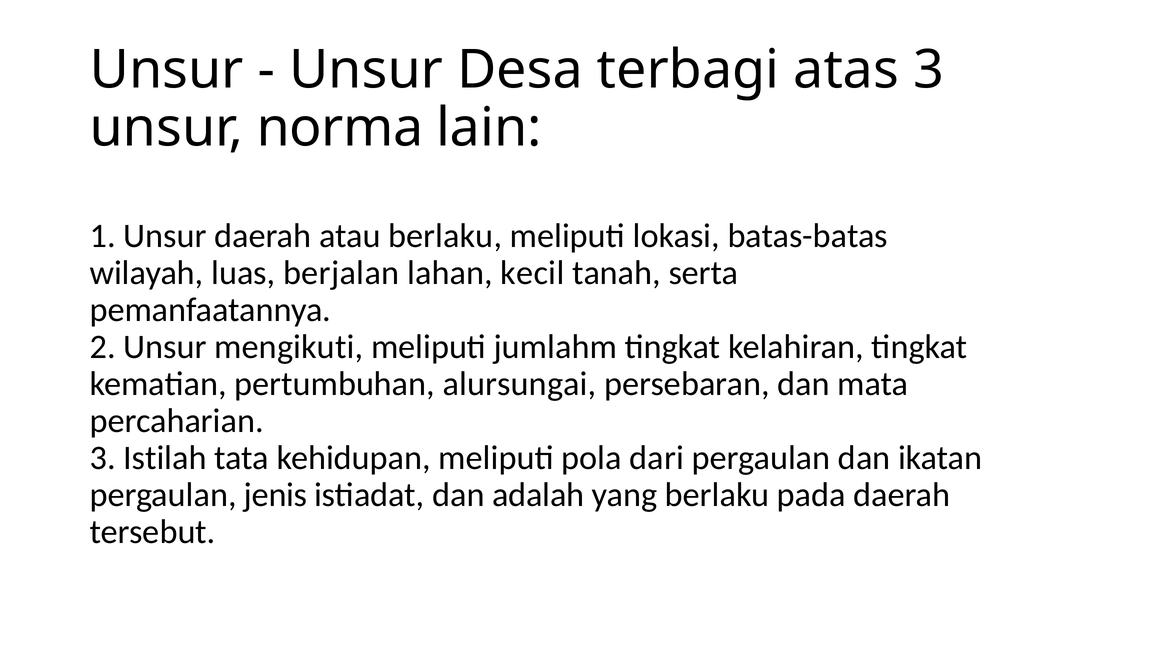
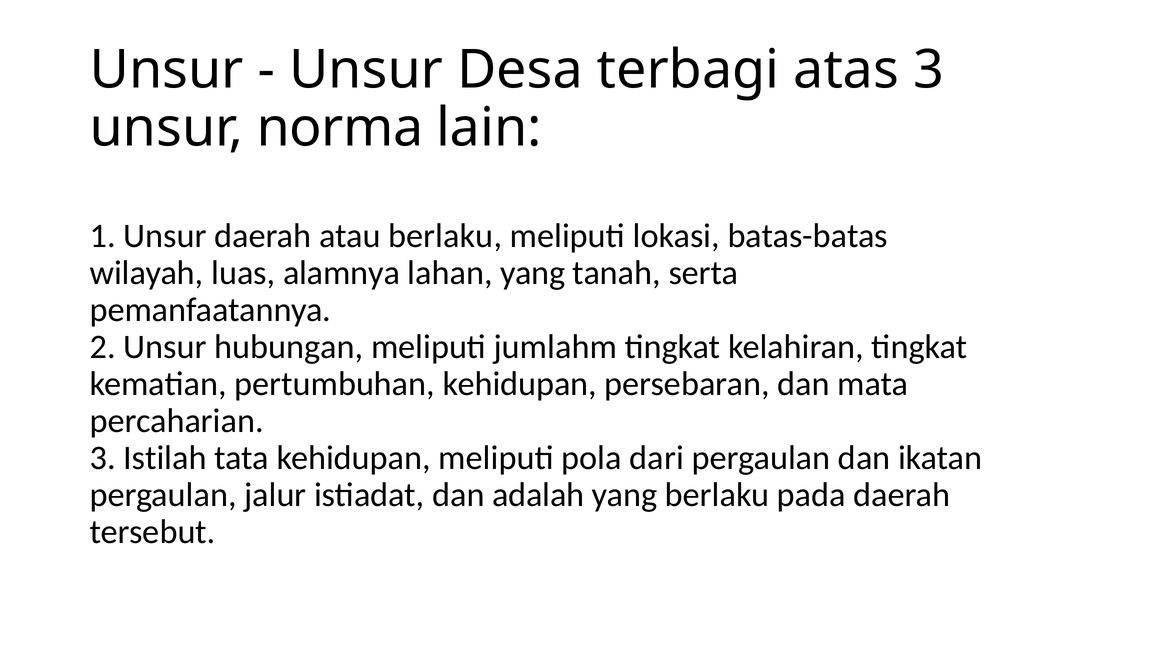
berjalan: berjalan -> alamnya
lahan kecil: kecil -> yang
mengikuti: mengikuti -> hubungan
pertumbuhan alursungai: alursungai -> kehidupan
jenis: jenis -> jalur
